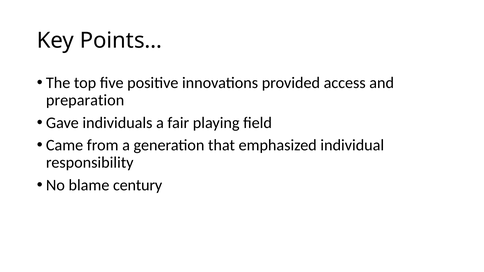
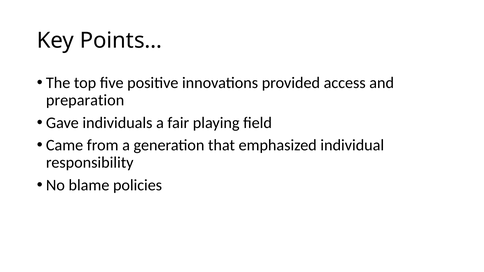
century: century -> policies
